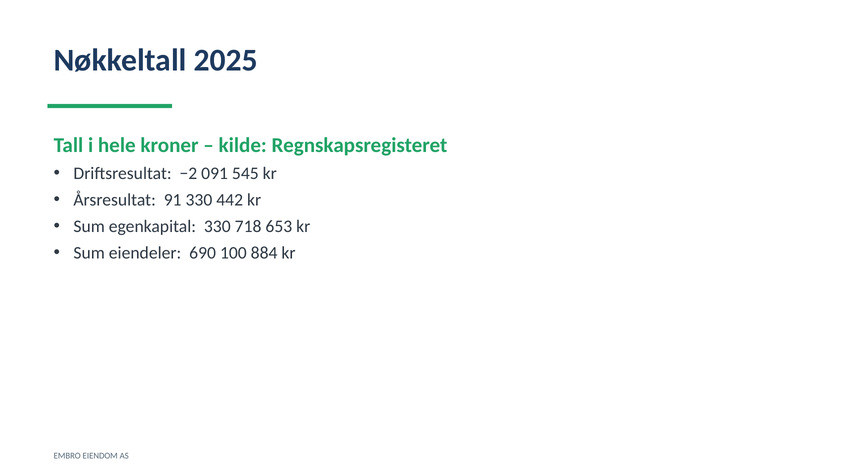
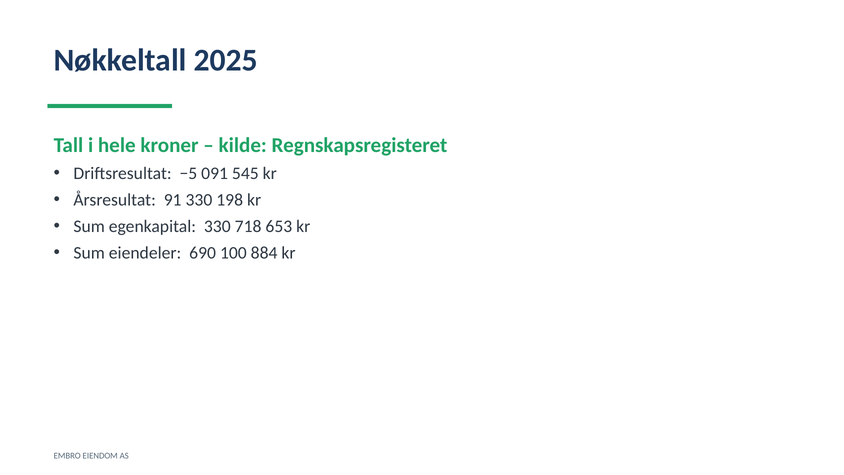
−2: −2 -> −5
442: 442 -> 198
